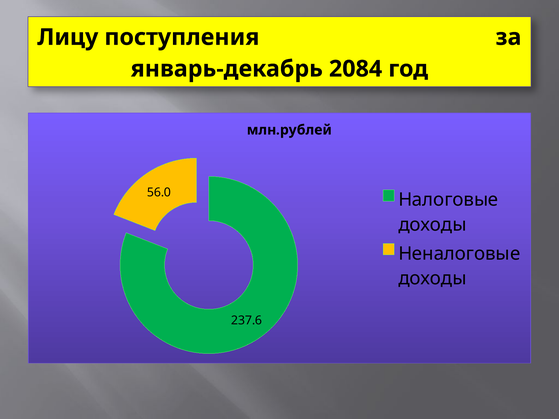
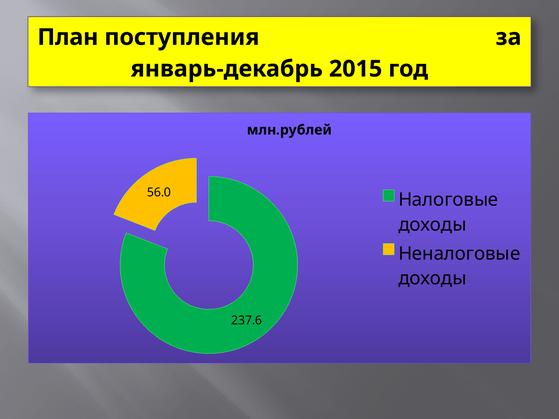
Лицу: Лицу -> План
2084: 2084 -> 2015
